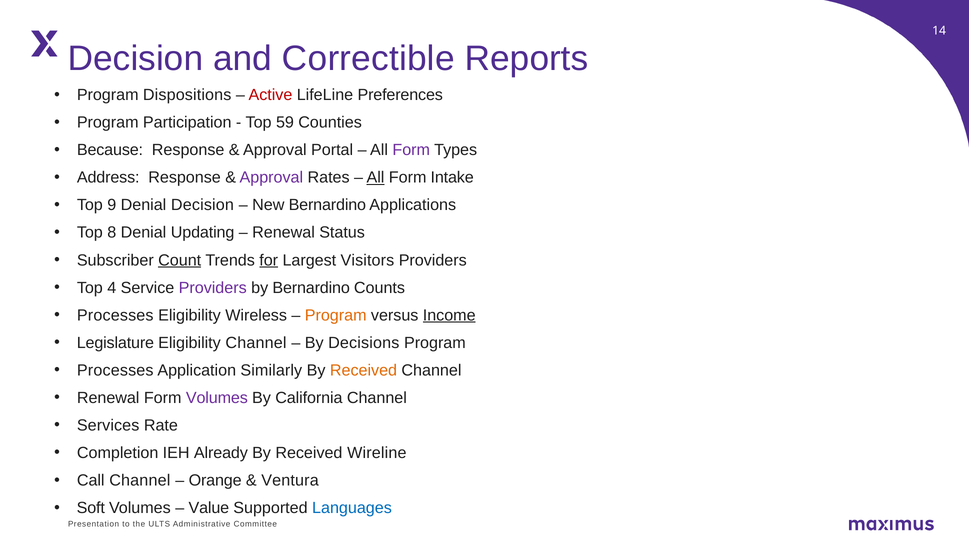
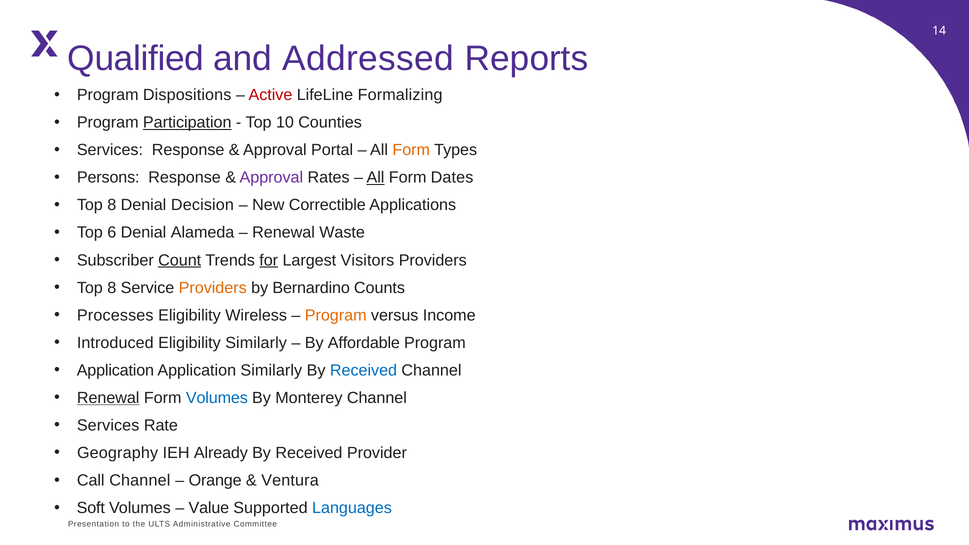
Decision at (136, 59): Decision -> Qualified
Correctible: Correctible -> Addressed
Preferences: Preferences -> Formalizing
Participation underline: none -> present
59: 59 -> 10
Because at (110, 150): Because -> Services
Form at (411, 150) colour: purple -> orange
Address: Address -> Persons
Intake: Intake -> Dates
9 at (112, 205): 9 -> 8
New Bernardino: Bernardino -> Correctible
8: 8 -> 6
Updating: Updating -> Alameda
Status: Status -> Waste
4 at (112, 288): 4 -> 8
Providers at (213, 288) colour: purple -> orange
Income underline: present -> none
Legislature: Legislature -> Introduced
Eligibility Channel: Channel -> Similarly
Decisions: Decisions -> Affordable
Processes at (115, 370): Processes -> Application
Received at (364, 370) colour: orange -> blue
Renewal at (108, 398) underline: none -> present
Volumes at (217, 398) colour: purple -> blue
California: California -> Monterey
Completion: Completion -> Geography
Wireline: Wireline -> Provider
